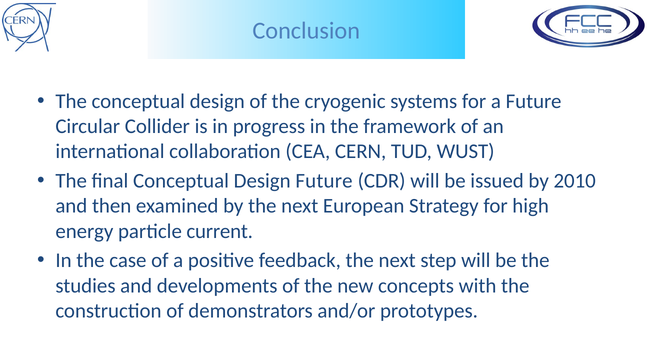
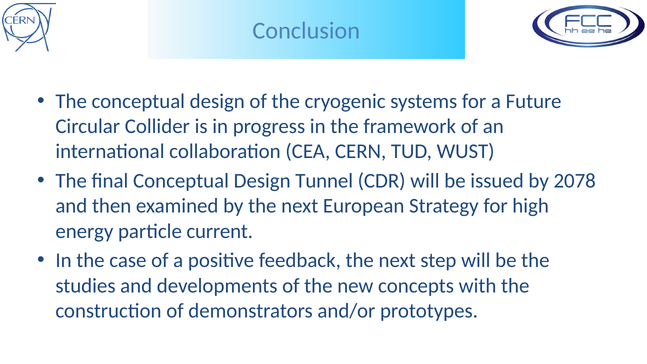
Design Future: Future -> Tunnel
2010: 2010 -> 2078
